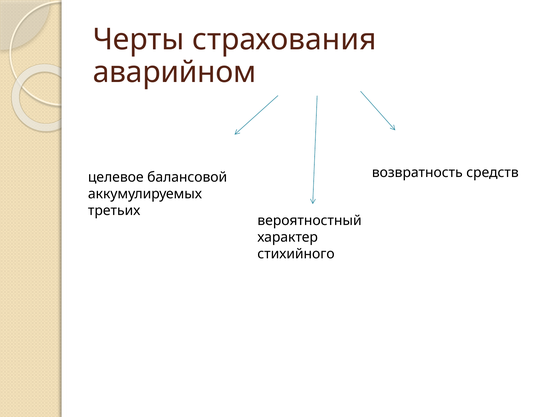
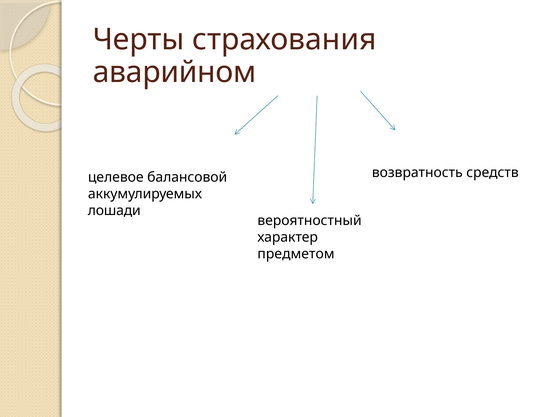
третьих: третьих -> лошади
стихийного: стихийного -> предметом
